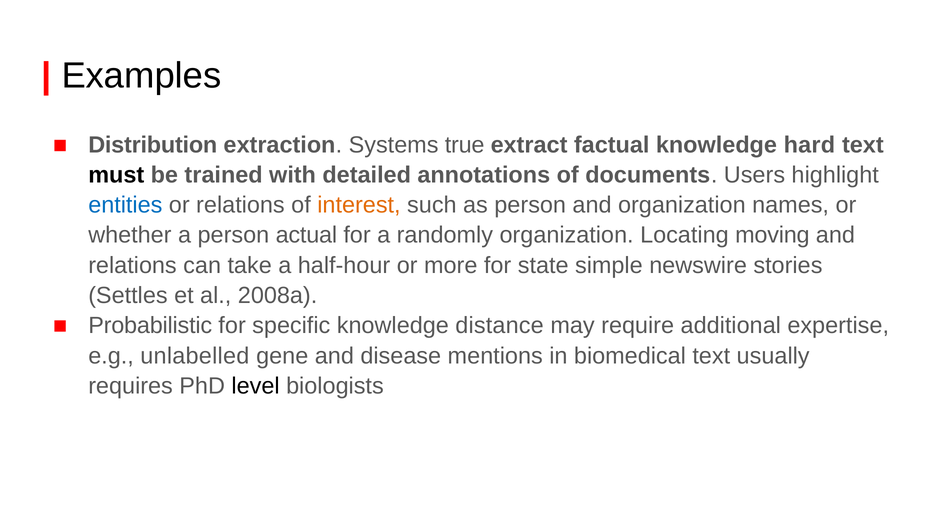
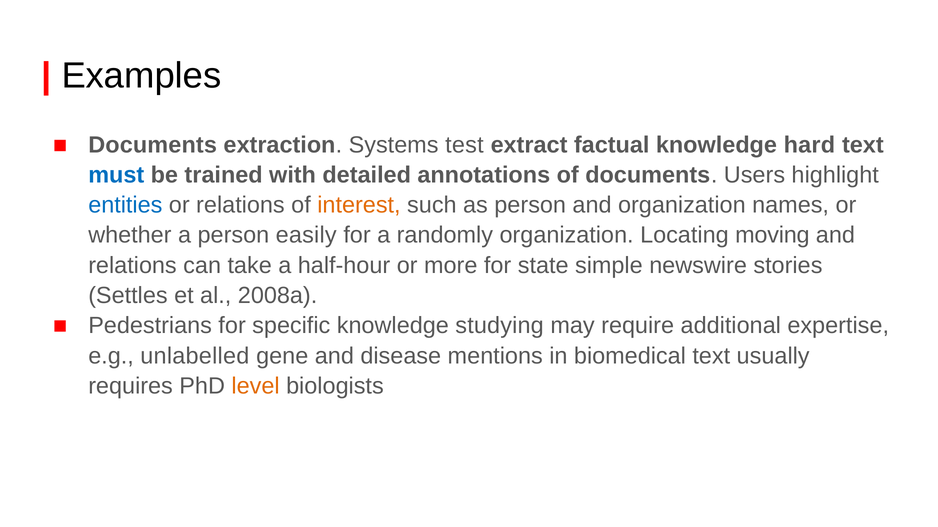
Distribution at (153, 145): Distribution -> Documents
true: true -> test
must colour: black -> blue
actual: actual -> easily
Probabilistic: Probabilistic -> Pedestrians
distance: distance -> studying
level colour: black -> orange
